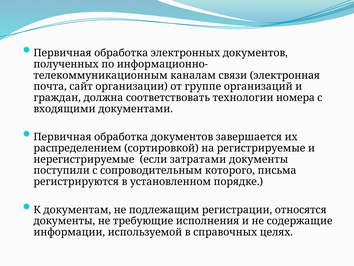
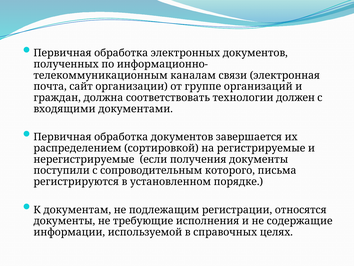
номера: номера -> должен
затратами: затратами -> получения
